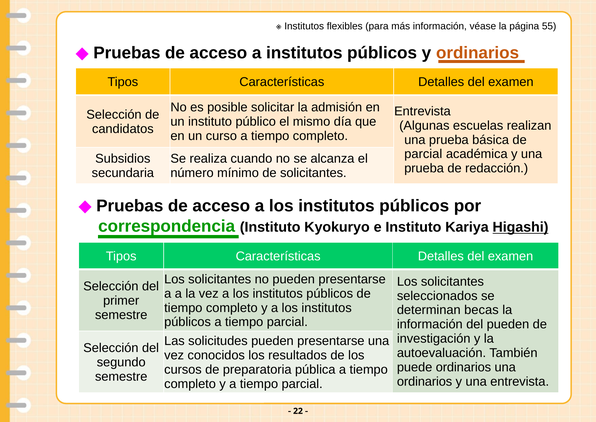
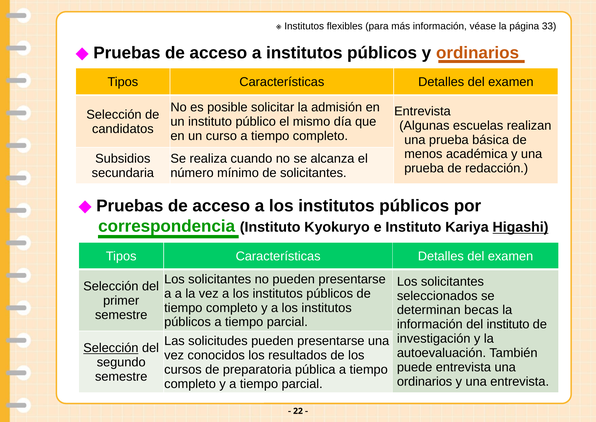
55: 55 -> 33
parcial at (423, 154): parcial -> menos
del pueden: pueden -> instituto
Selección at (111, 348) underline: none -> present
puede ordinarios: ordinarios -> entrevista
